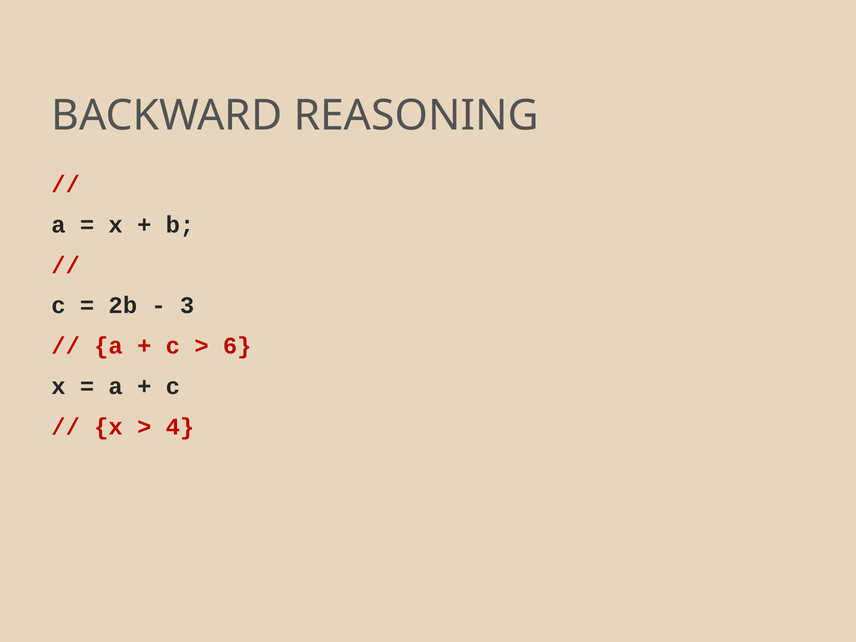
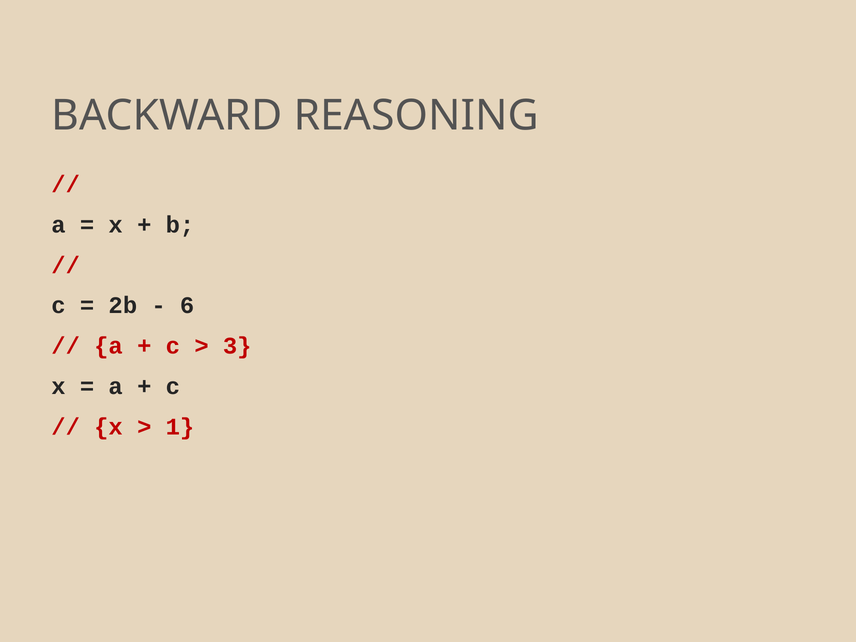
3: 3 -> 6
6: 6 -> 3
4: 4 -> 1
